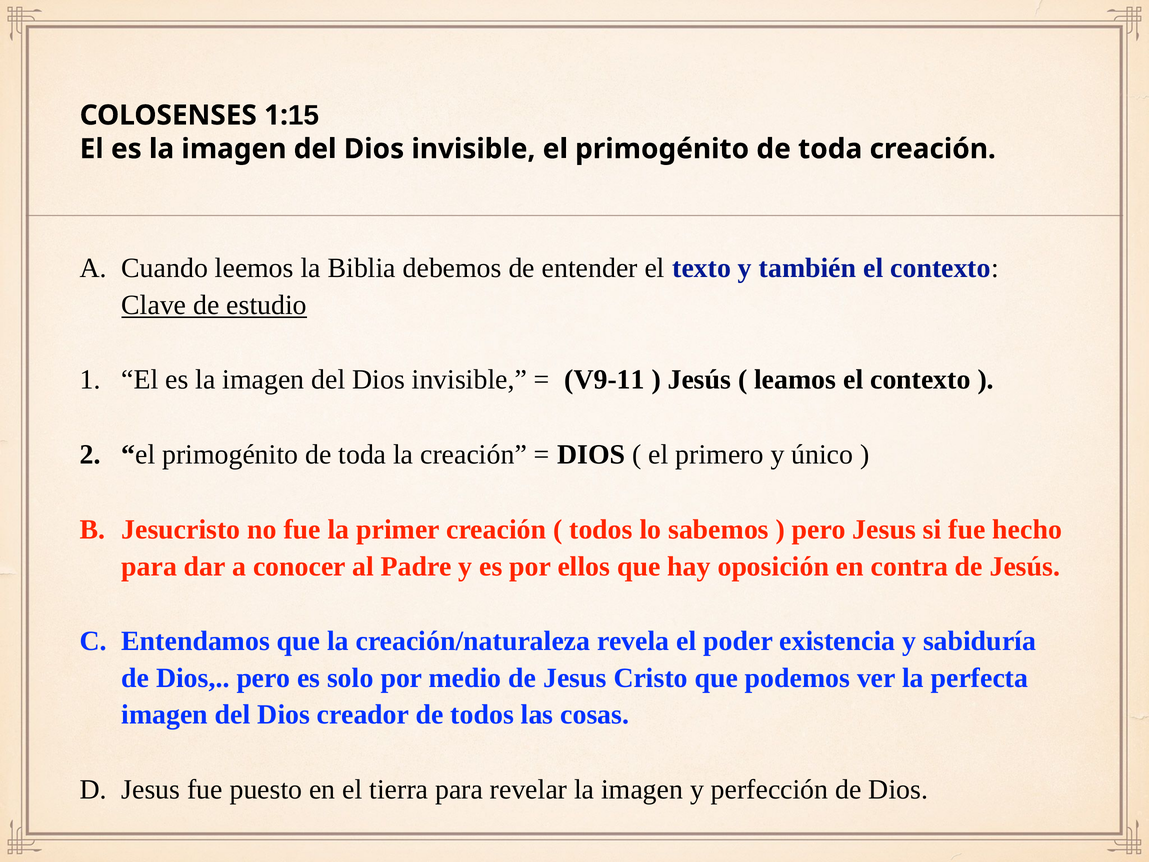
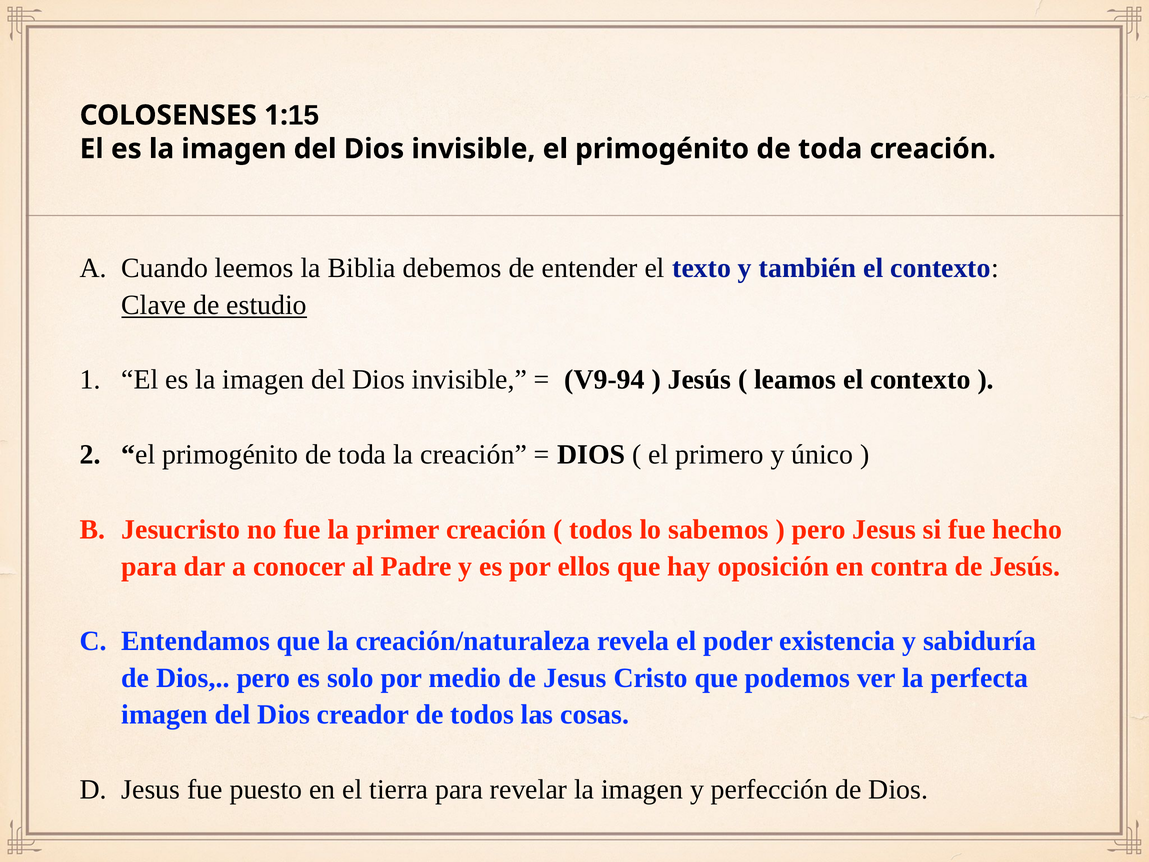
V9-11: V9-11 -> V9-94
